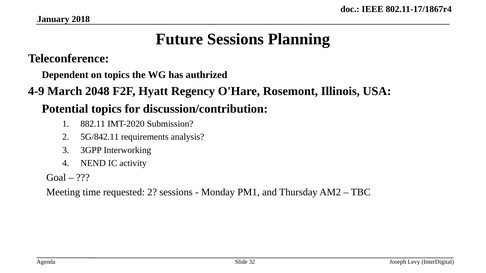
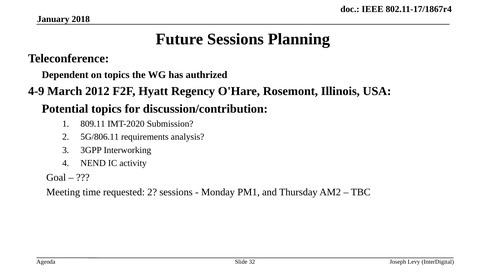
2048: 2048 -> 2012
882.11: 882.11 -> 809.11
5G/842.11: 5G/842.11 -> 5G/806.11
